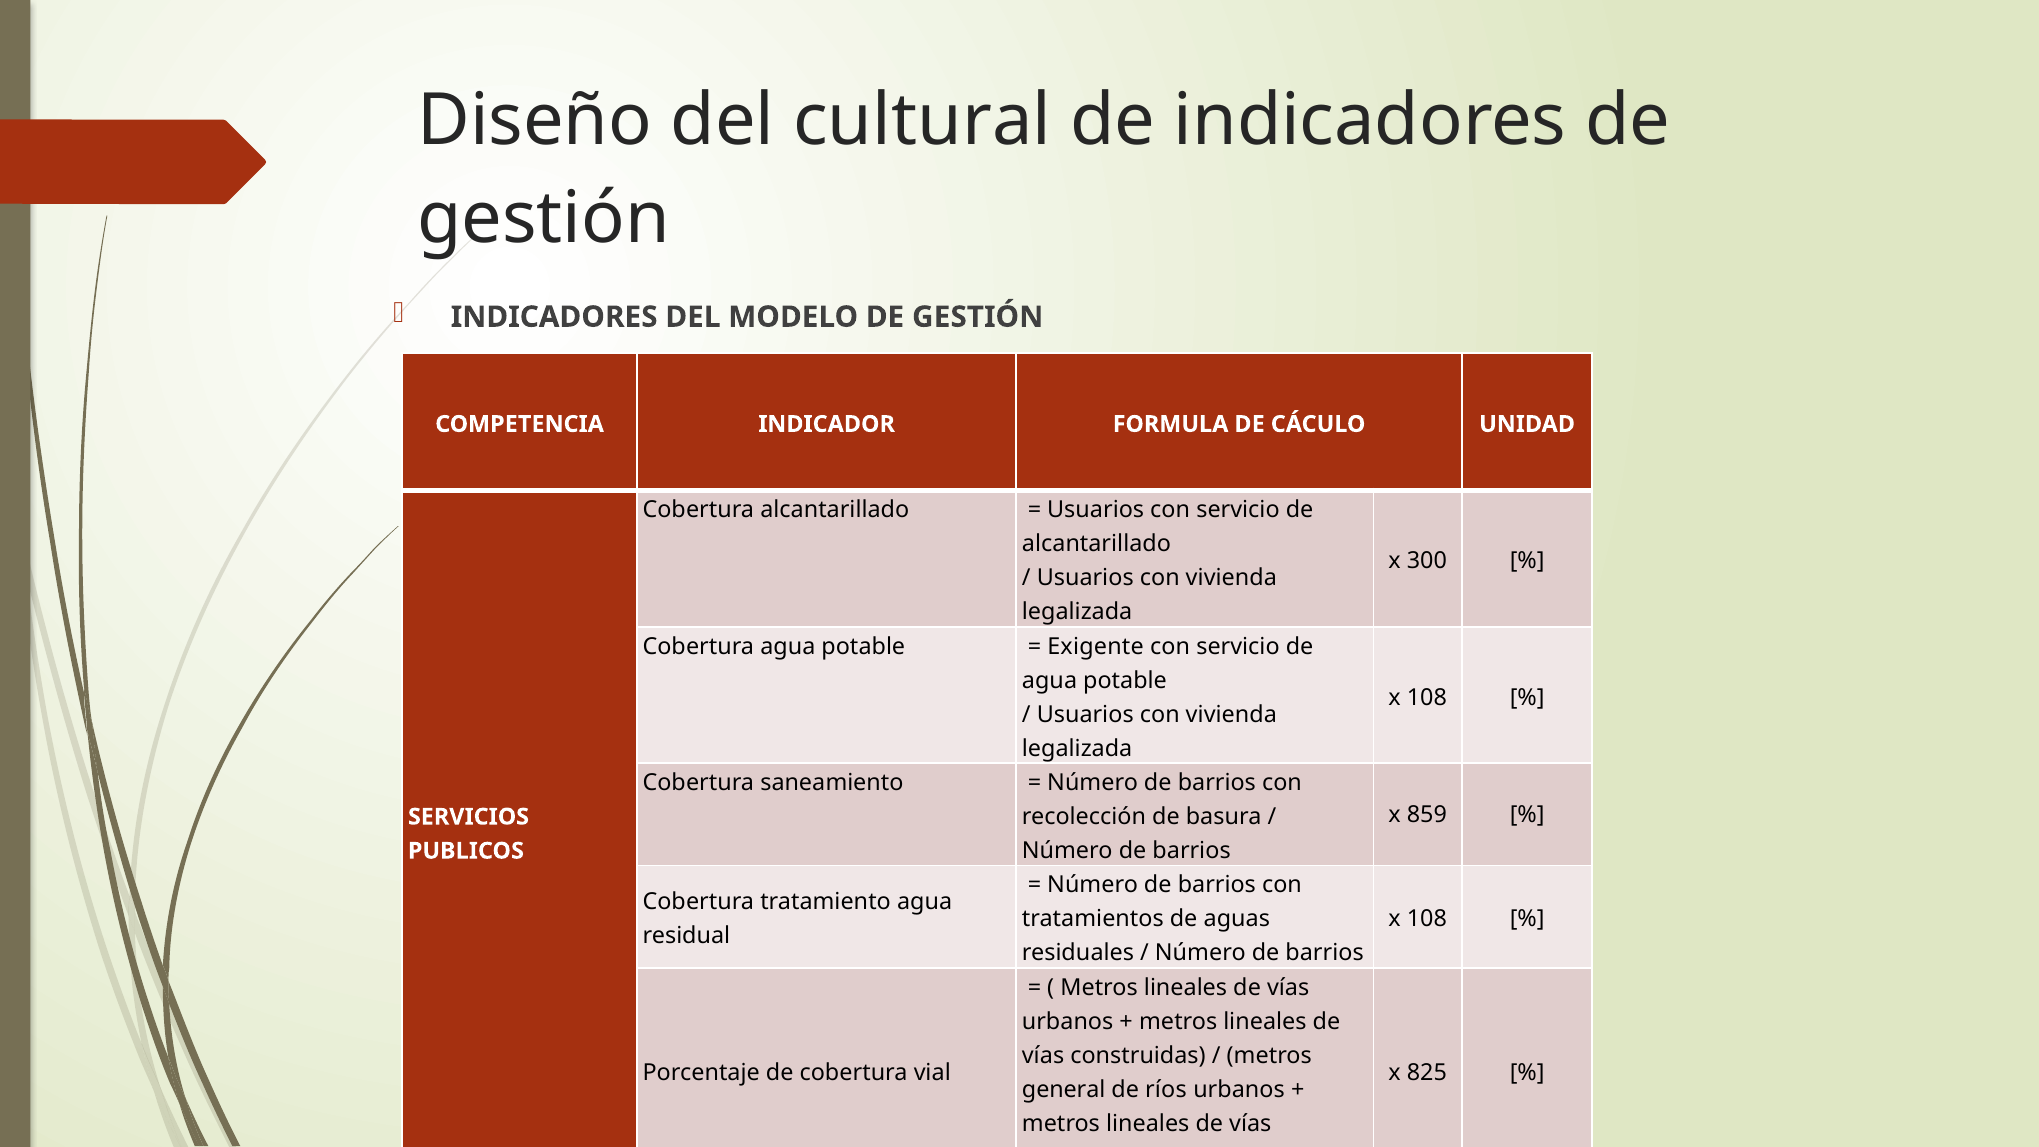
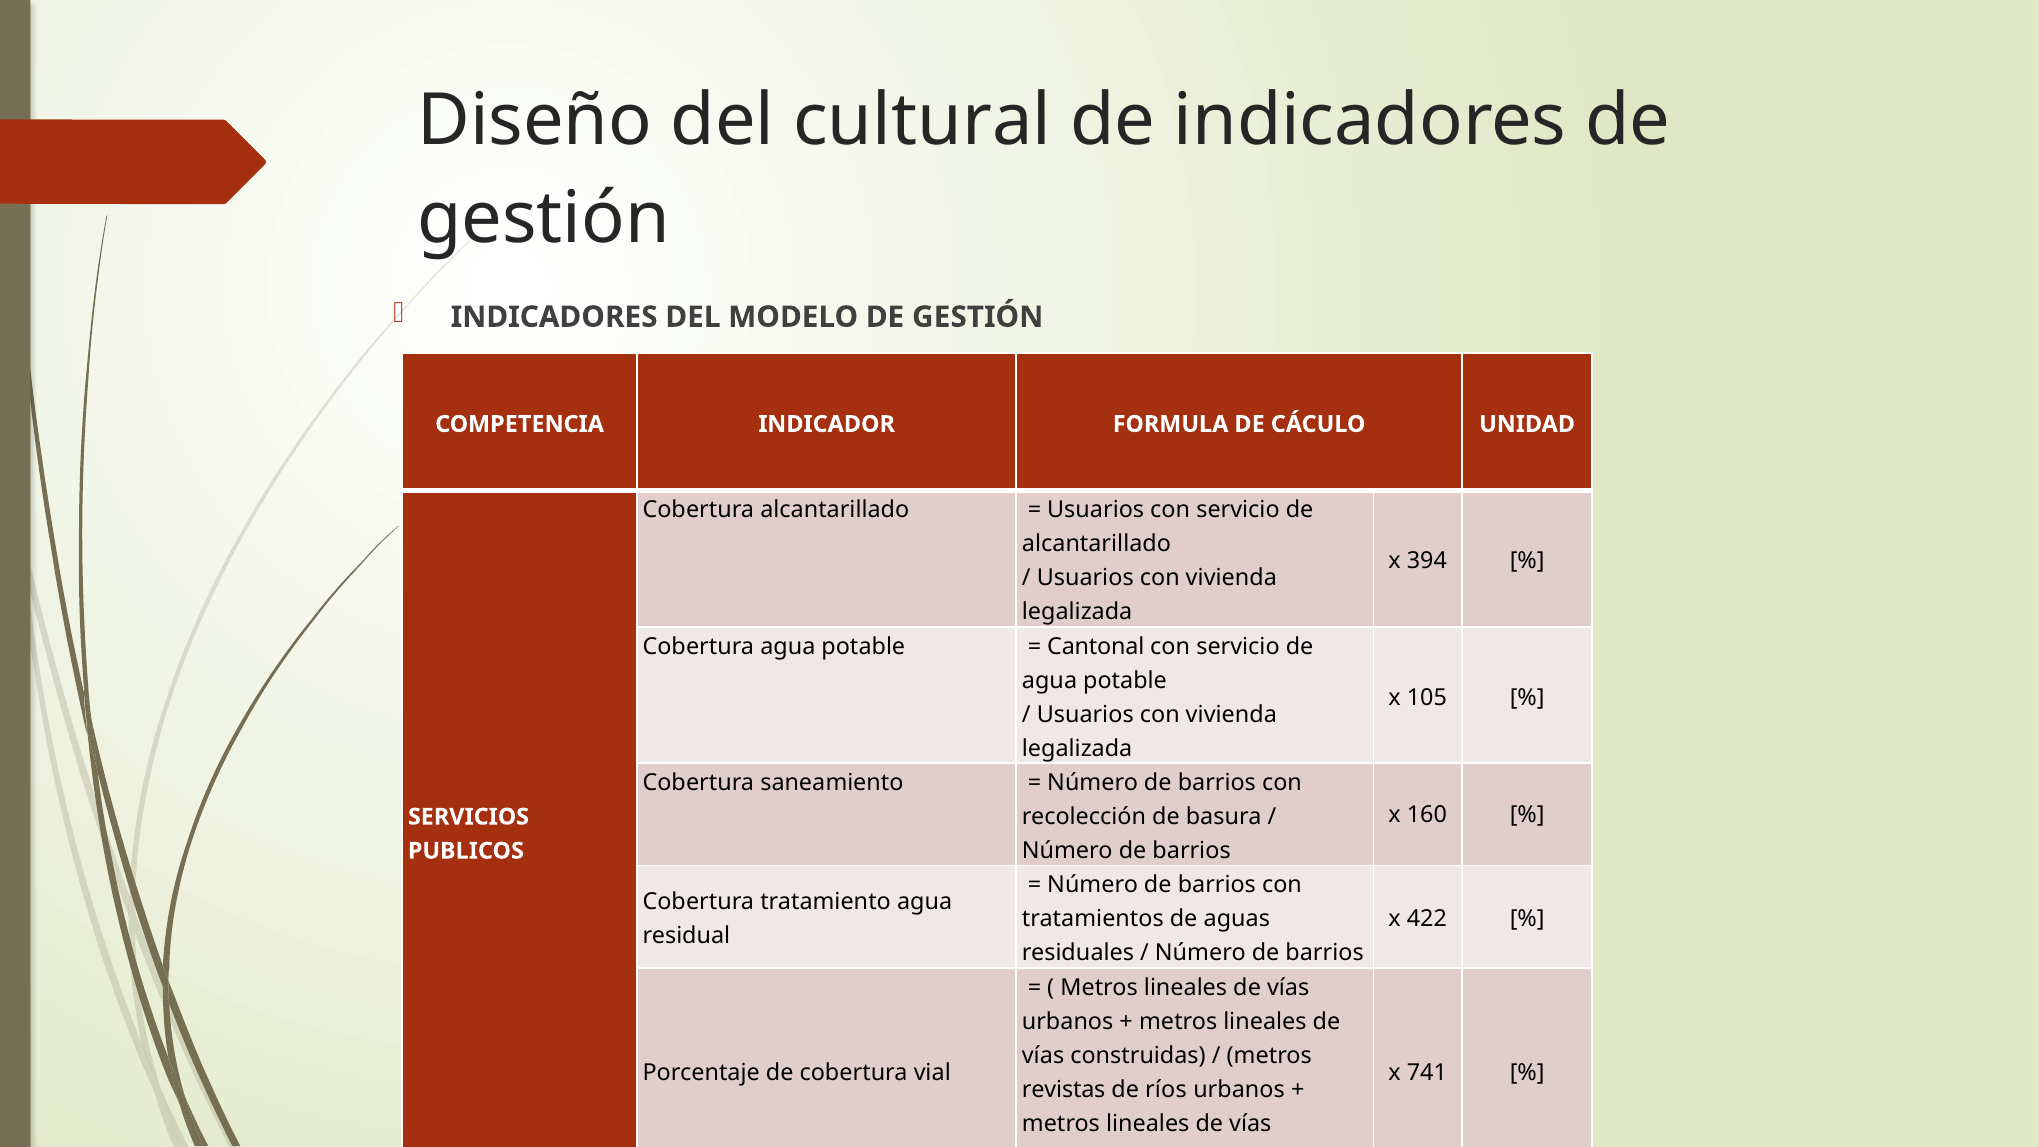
300: 300 -> 394
Exigente: Exigente -> Cantonal
108 at (1427, 697): 108 -> 105
859: 859 -> 160
108 at (1427, 919): 108 -> 422
825: 825 -> 741
general: general -> revistas
